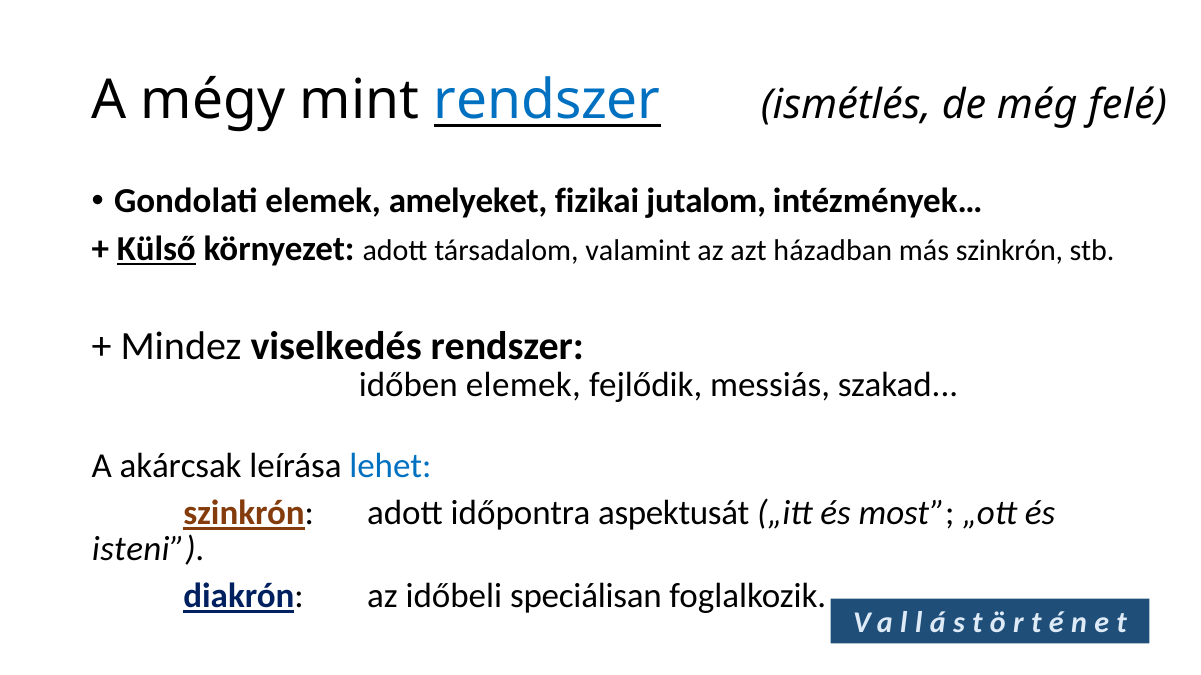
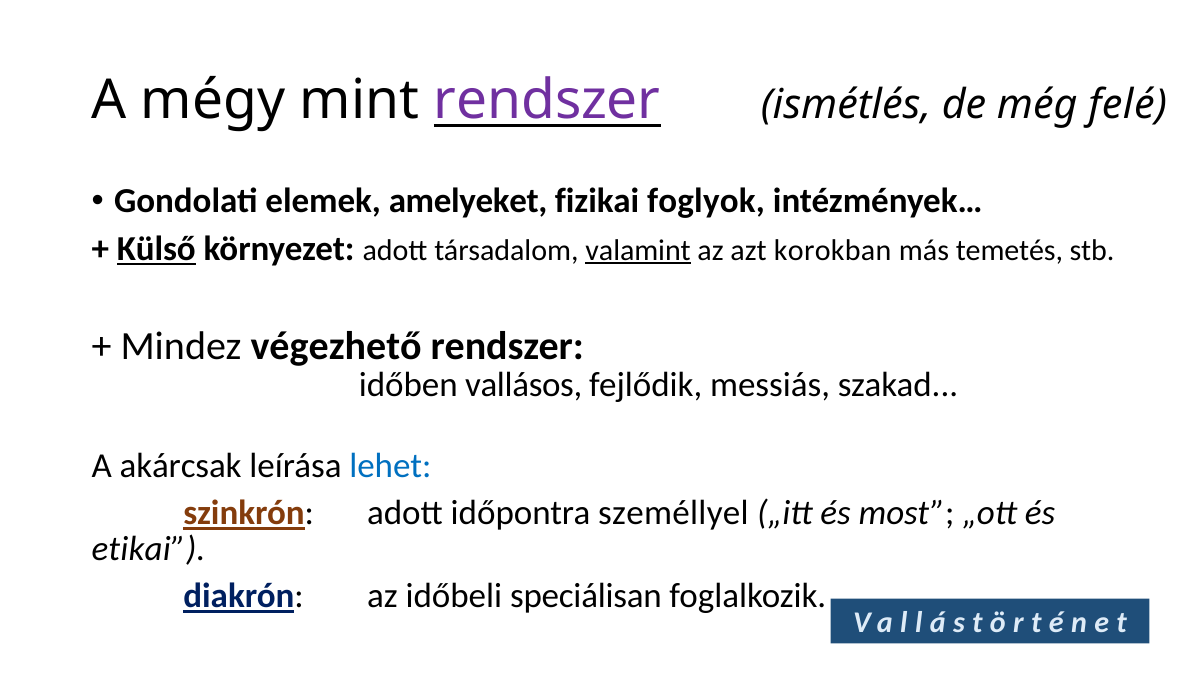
rendszer at (547, 101) colour: blue -> purple
jutalom: jutalom -> foglyok
valamint underline: none -> present
házadban: házadban -> korokban
más szinkrón: szinkrón -> temetés
viselkedés: viselkedés -> végezhető
időben elemek: elemek -> vallásos
aspektusát: aspektusát -> személlyel
isteni: isteni -> etikai
